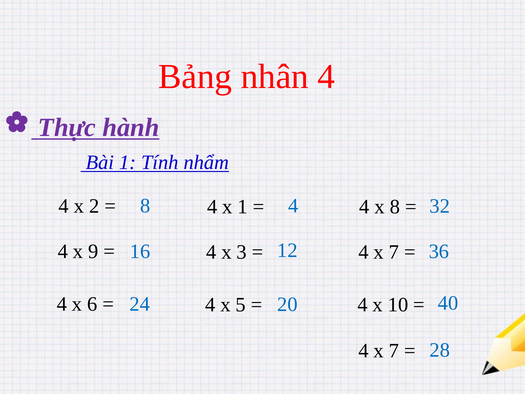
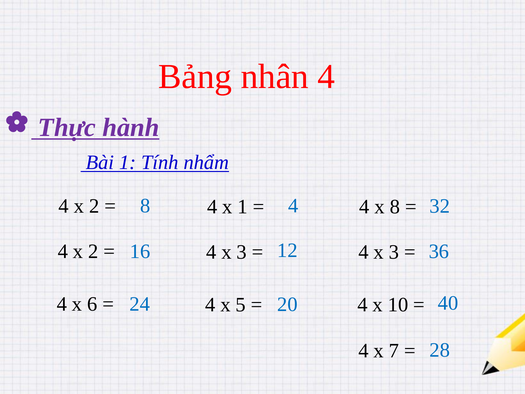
9 at (93, 251): 9 -> 2
7 at (394, 252): 7 -> 3
